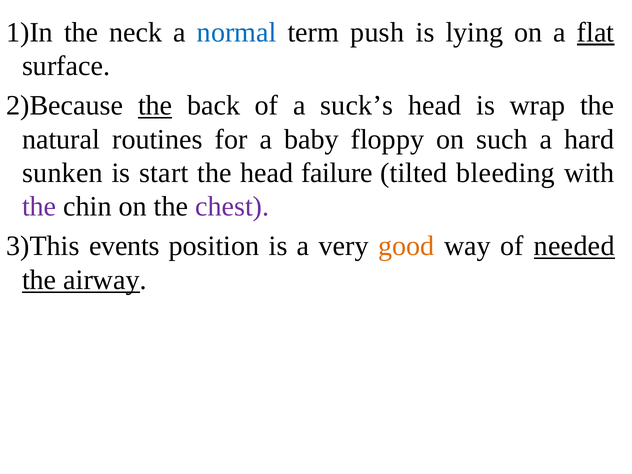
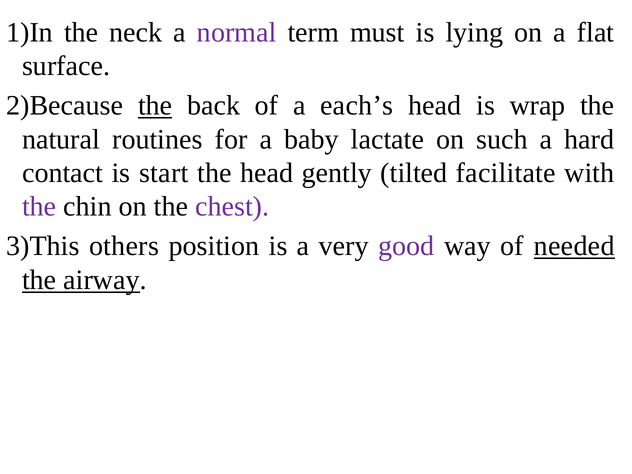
normal colour: blue -> purple
push: push -> must
flat underline: present -> none
suck’s: suck’s -> each’s
floppy: floppy -> lactate
sunken: sunken -> contact
failure: failure -> gently
bleeding: bleeding -> facilitate
events: events -> others
good colour: orange -> purple
